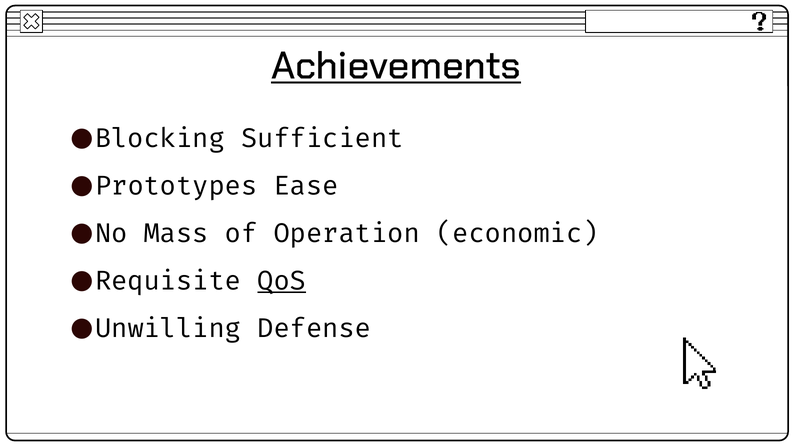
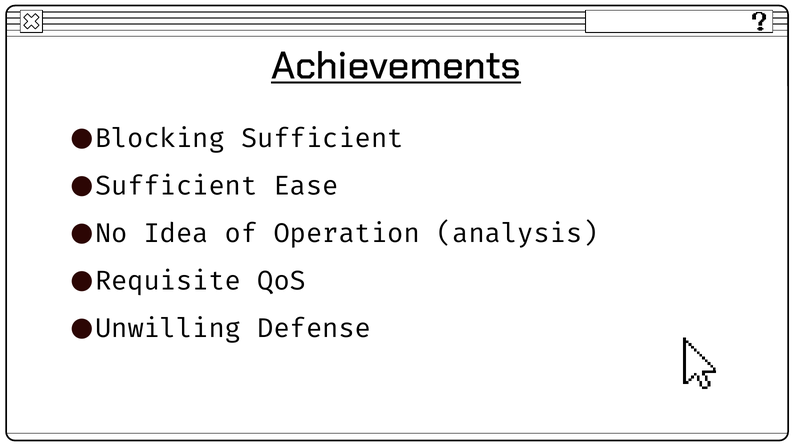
Prototypes at (176, 186): Prototypes -> Sufficient
Mass: Mass -> Idea
economic: economic -> analysis
QoS underline: present -> none
